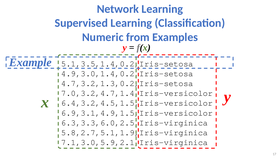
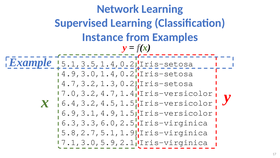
Numeric: Numeric -> Instance
